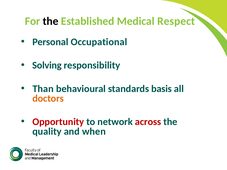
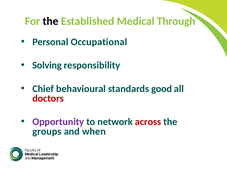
Respect: Respect -> Through
Than: Than -> Chief
basis: basis -> good
doctors colour: orange -> red
Opportunity colour: red -> purple
quality: quality -> groups
